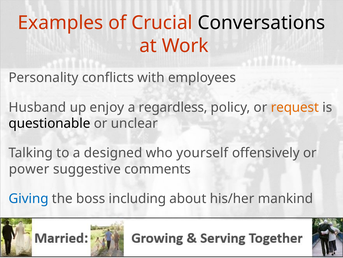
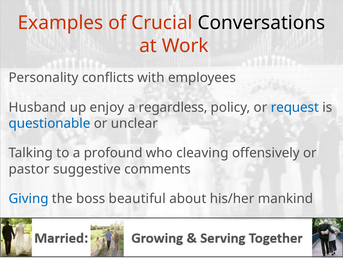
request colour: orange -> blue
questionable colour: black -> blue
designed: designed -> profound
yourself: yourself -> cleaving
power: power -> pastor
including: including -> beautiful
